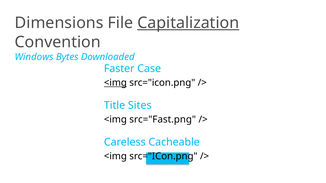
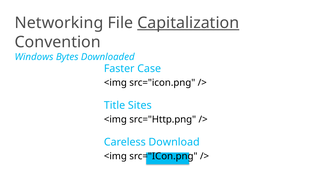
Dimensions: Dimensions -> Networking
<img at (115, 83) underline: present -> none
src="Fast.png: src="Fast.png -> src="Http.png
Cacheable: Cacheable -> Download
